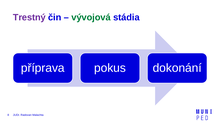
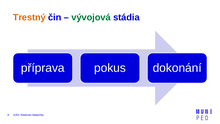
Trestný colour: purple -> orange
